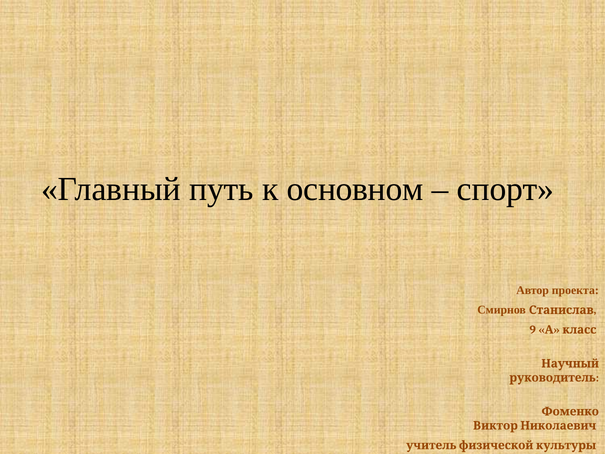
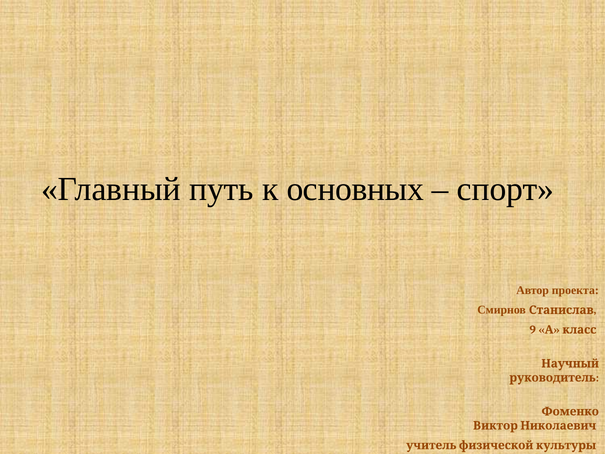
основном: основном -> основных
